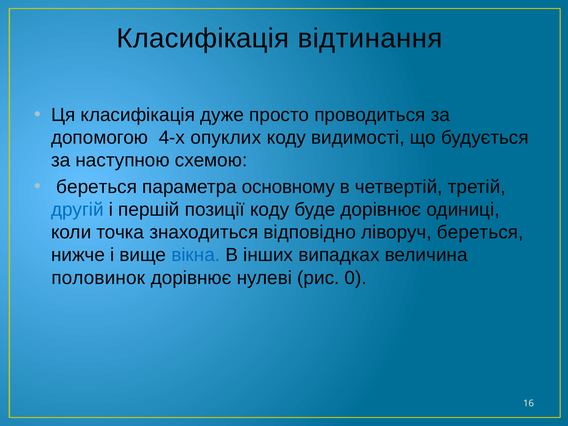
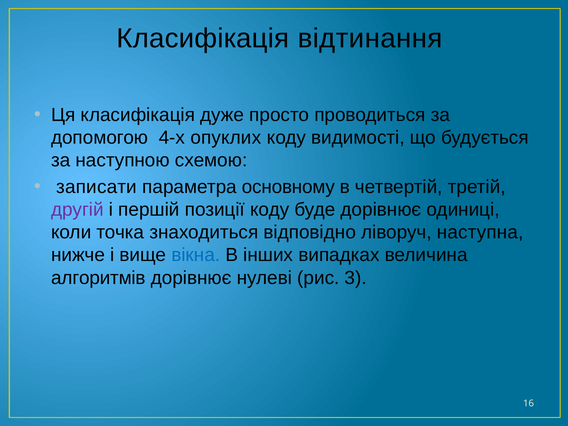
береться at (97, 187): береться -> записати
другій colour: blue -> purple
ліворуч береться: береться -> наступна
половинок: половинок -> алгоритмів
0: 0 -> 3
